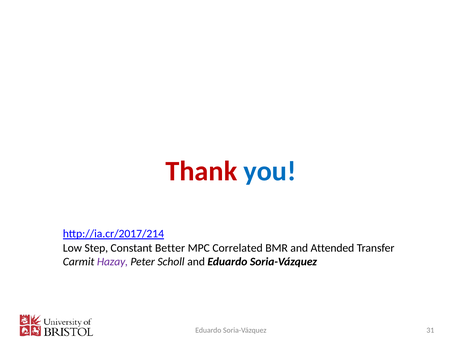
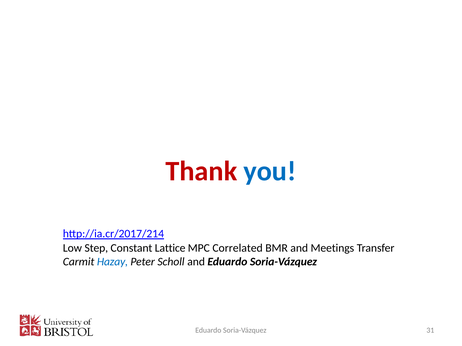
Better: Better -> Lattice
Attended: Attended -> Meetings
Hazay colour: purple -> blue
